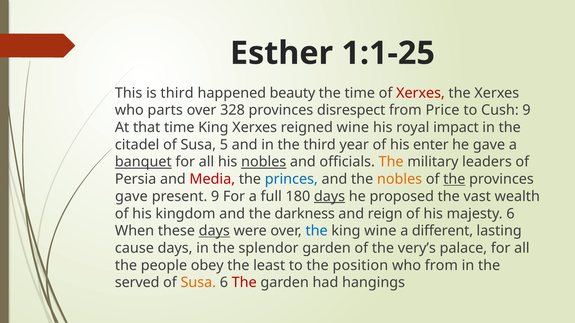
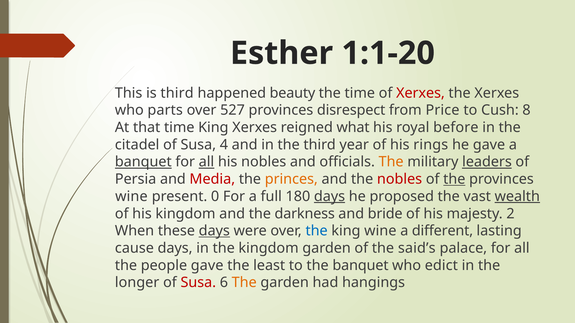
1:1-25: 1:1-25 -> 1:1-20
328: 328 -> 527
Cush 9: 9 -> 8
reigned wine: wine -> what
impact: impact -> before
5: 5 -> 4
enter: enter -> rings
all at (206, 162) underline: none -> present
nobles at (264, 162) underline: present -> none
leaders underline: none -> present
princes colour: blue -> orange
nobles at (400, 179) colour: orange -> red
gave at (131, 197): gave -> wine
present 9: 9 -> 0
wealth underline: none -> present
reign: reign -> bride
majesty 6: 6 -> 2
the splendor: splendor -> kingdom
very’s: very’s -> said’s
people obey: obey -> gave
the position: position -> banquet
who from: from -> edict
served: served -> longer
Susa at (198, 283) colour: orange -> red
The at (244, 283) colour: red -> orange
